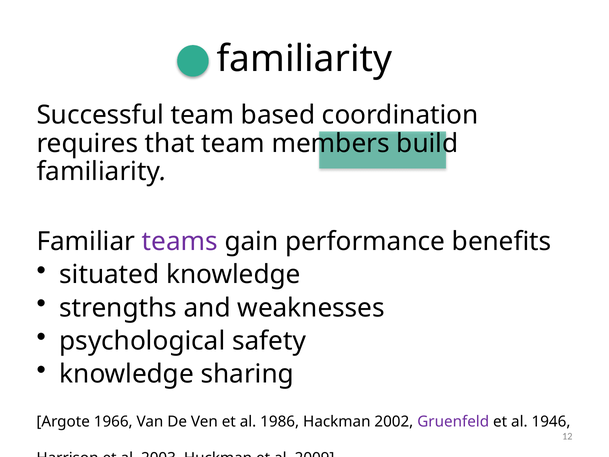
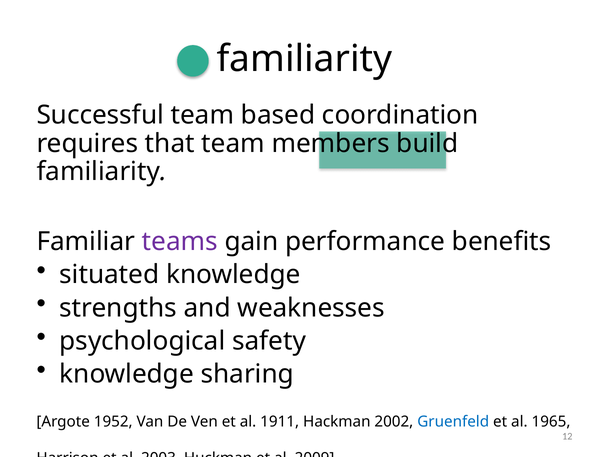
1966: 1966 -> 1952
1986: 1986 -> 1911
Gruenfeld colour: purple -> blue
1946: 1946 -> 1965
